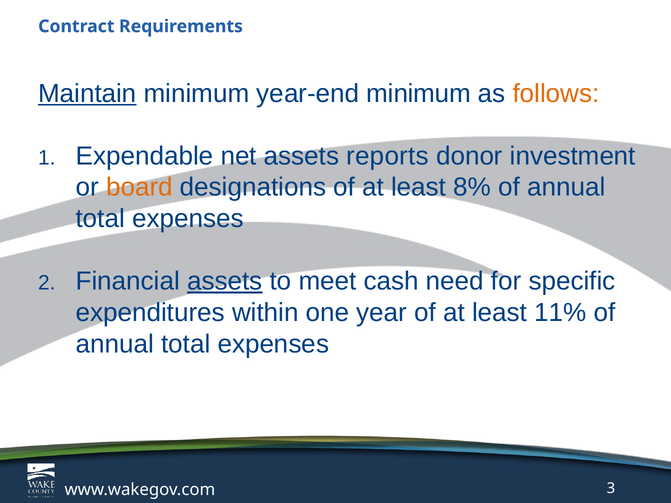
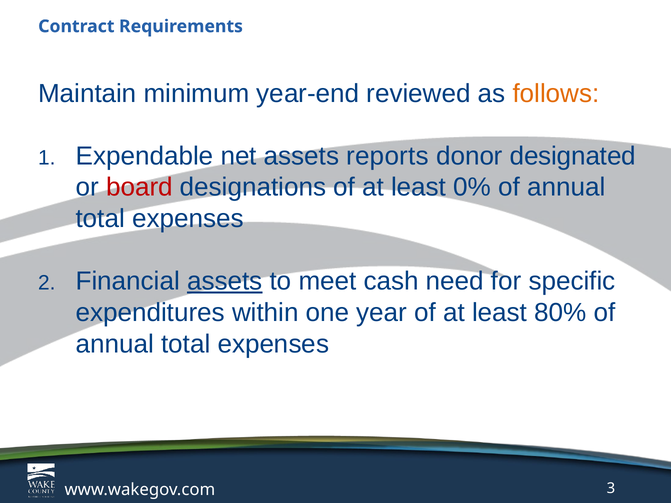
Maintain underline: present -> none
year-end minimum: minimum -> reviewed
investment: investment -> designated
board colour: orange -> red
8%: 8% -> 0%
11%: 11% -> 80%
